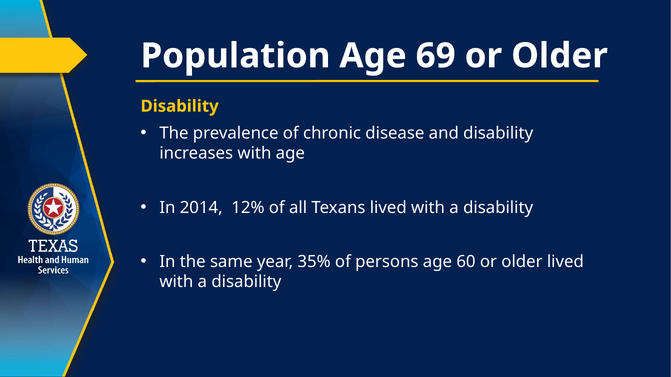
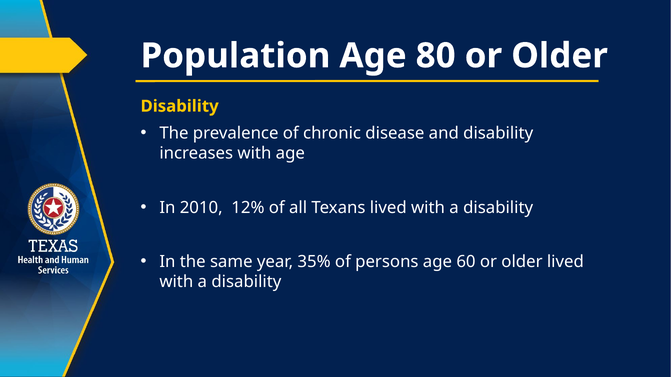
69: 69 -> 80
2014: 2014 -> 2010
